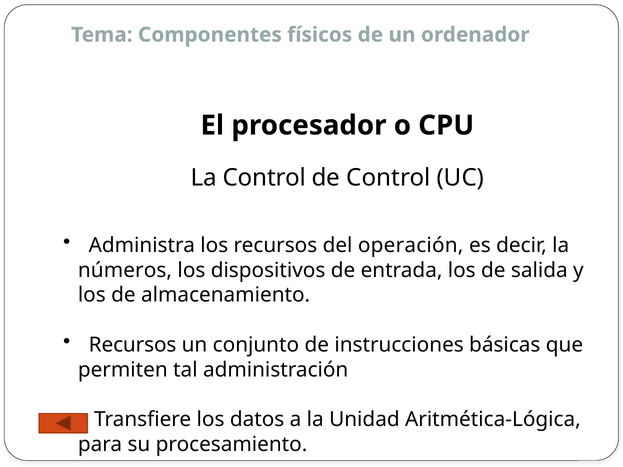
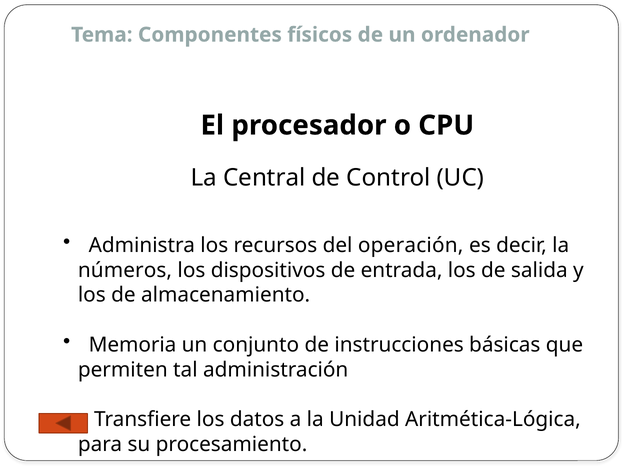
La Control: Control -> Central
Recursos at (133, 345): Recursos -> Memoria
